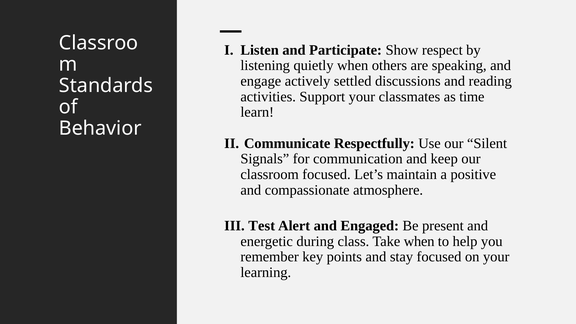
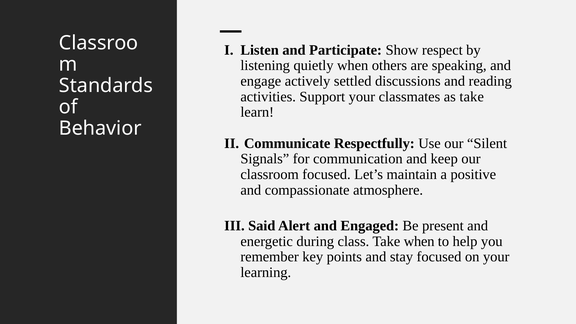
as time: time -> take
Test: Test -> Said
